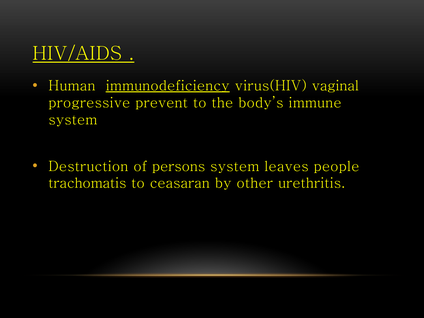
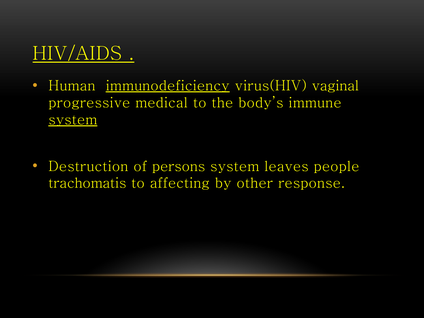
prevent: prevent -> medical
system at (73, 120) underline: none -> present
ceasaran: ceasaran -> affecting
urethritis: urethritis -> response
